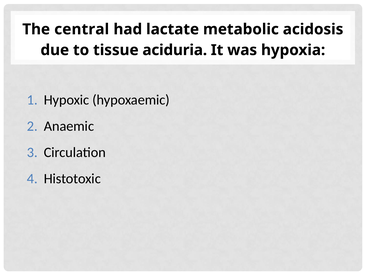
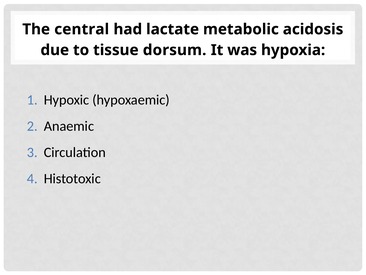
aciduria: aciduria -> dorsum
